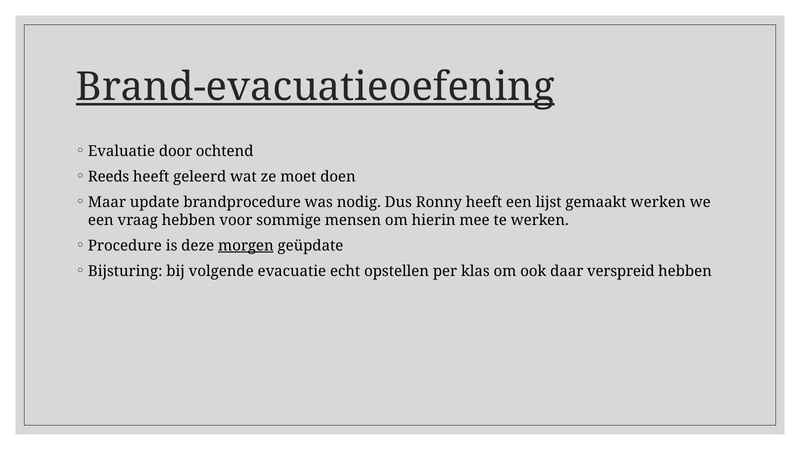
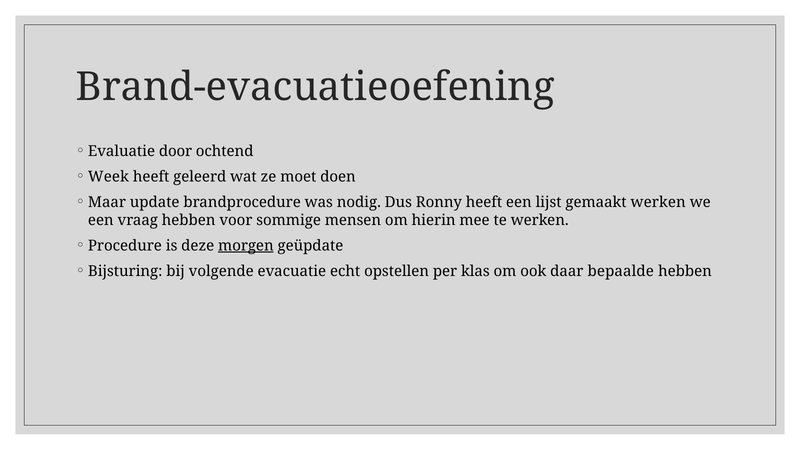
Brand-evacuatieoefening underline: present -> none
Reeds: Reeds -> Week
verspreid: verspreid -> bepaalde
